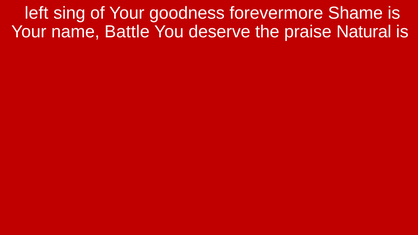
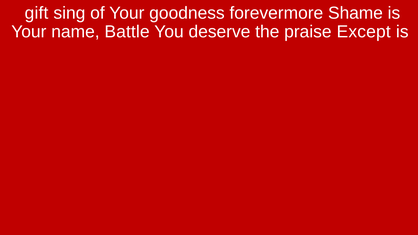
left: left -> gift
Natural: Natural -> Except
